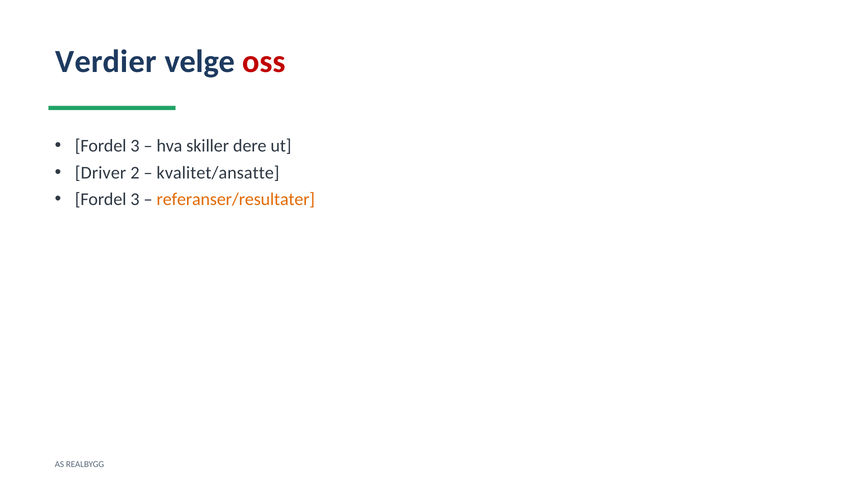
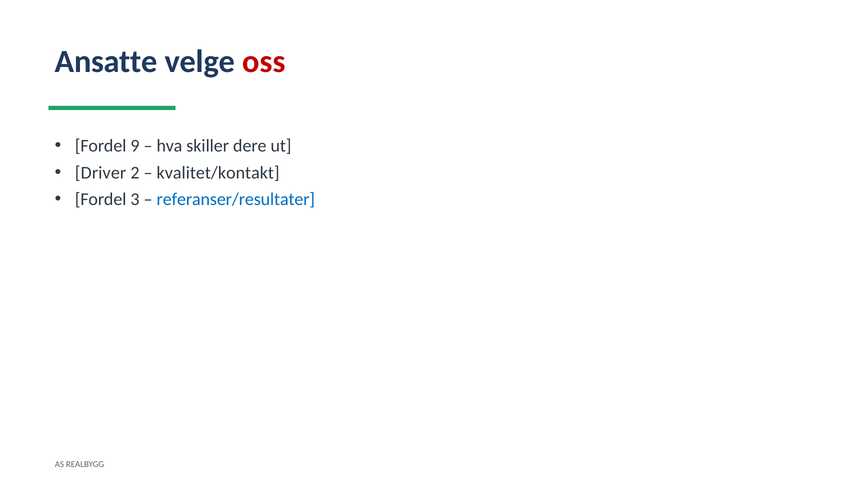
Verdier: Verdier -> Ansatte
3 at (135, 146): 3 -> 9
kvalitet/ansatte: kvalitet/ansatte -> kvalitet/kontakt
referanser/resultater colour: orange -> blue
